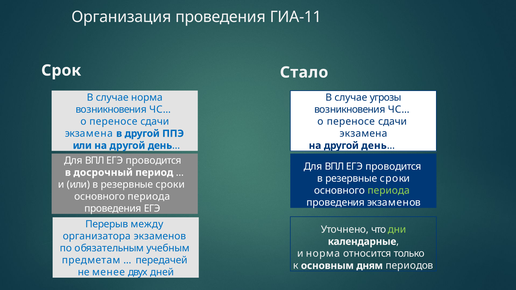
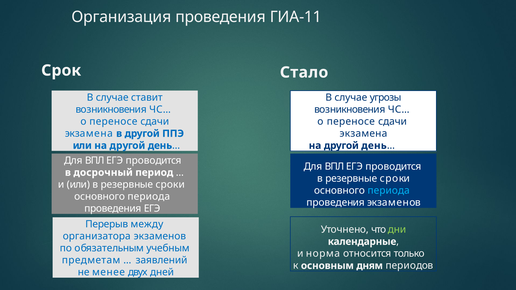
случае норма: норма -> ставит
периода at (389, 191) colour: light green -> light blue
передачей: передачей -> заявлений
